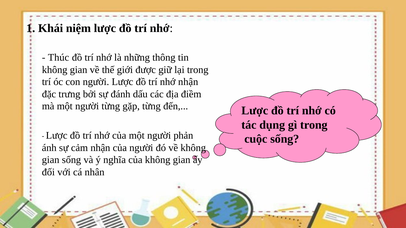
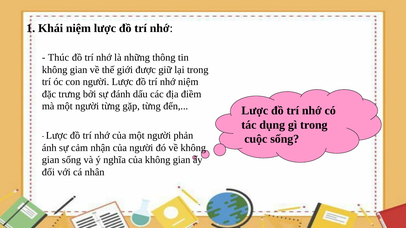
nhớ nhận: nhận -> niệm
